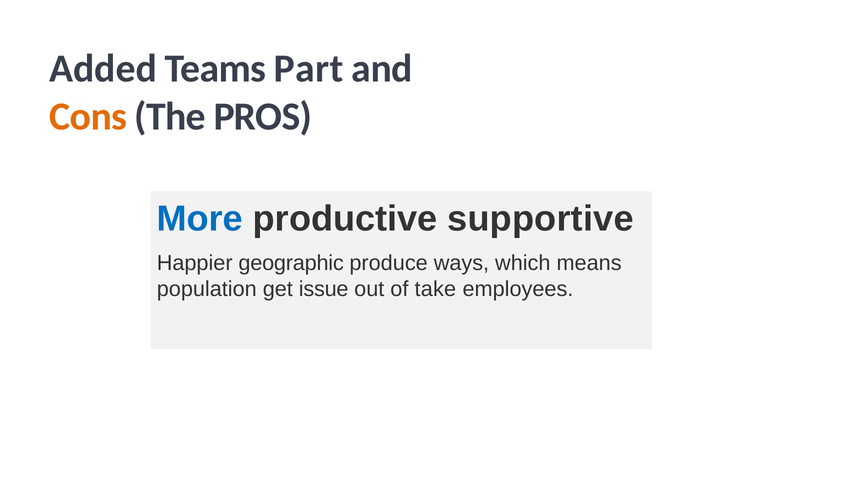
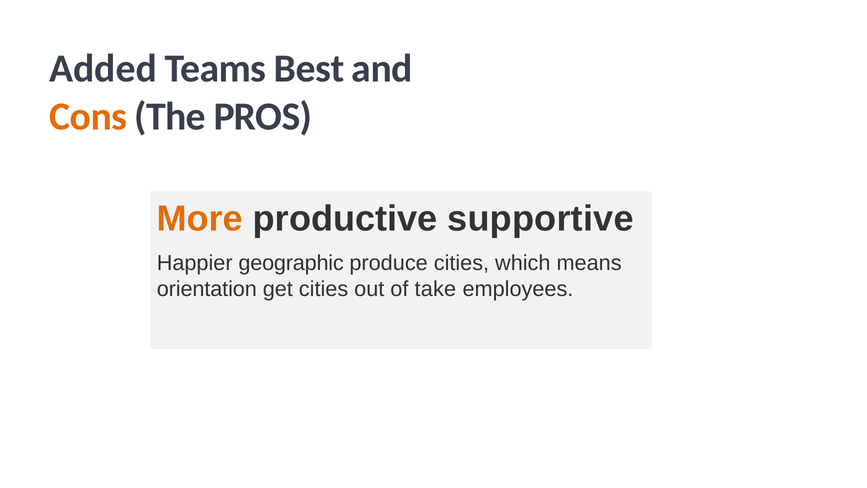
Part: Part -> Best
More colour: blue -> orange
produce ways: ways -> cities
population: population -> orientation
get issue: issue -> cities
